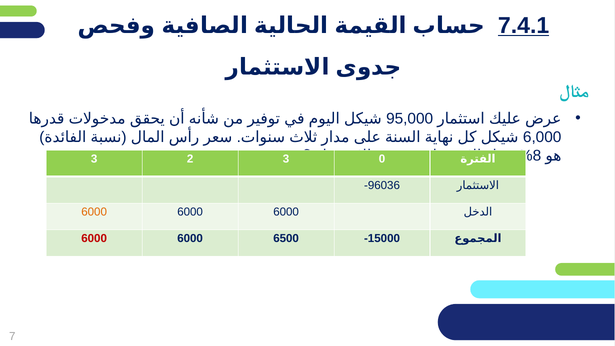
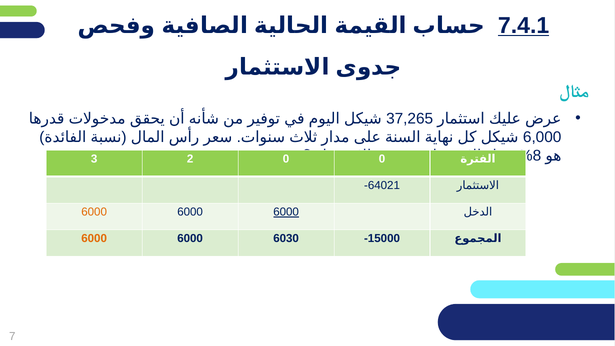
95,000: 95,000 -> 37,265
2 3: 3 -> 0
-96036: -96036 -> -64021
6000 at (286, 212) underline: none -> present
6000 at (94, 238) colour: red -> orange
6500: 6500 -> 6030
